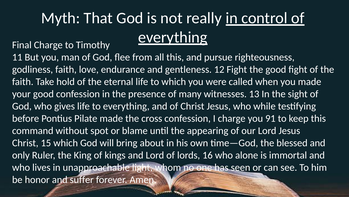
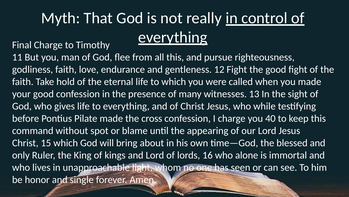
91: 91 -> 40
suffer: suffer -> single
